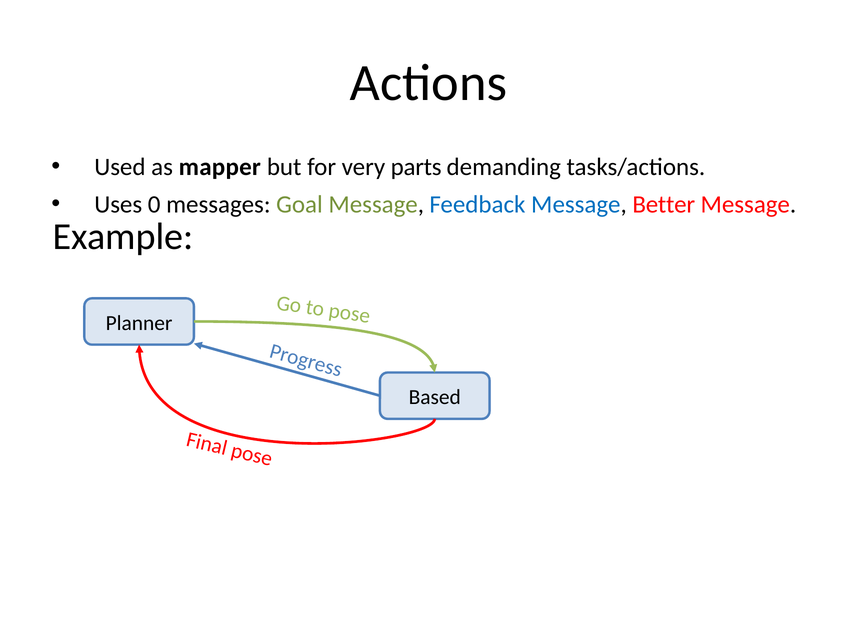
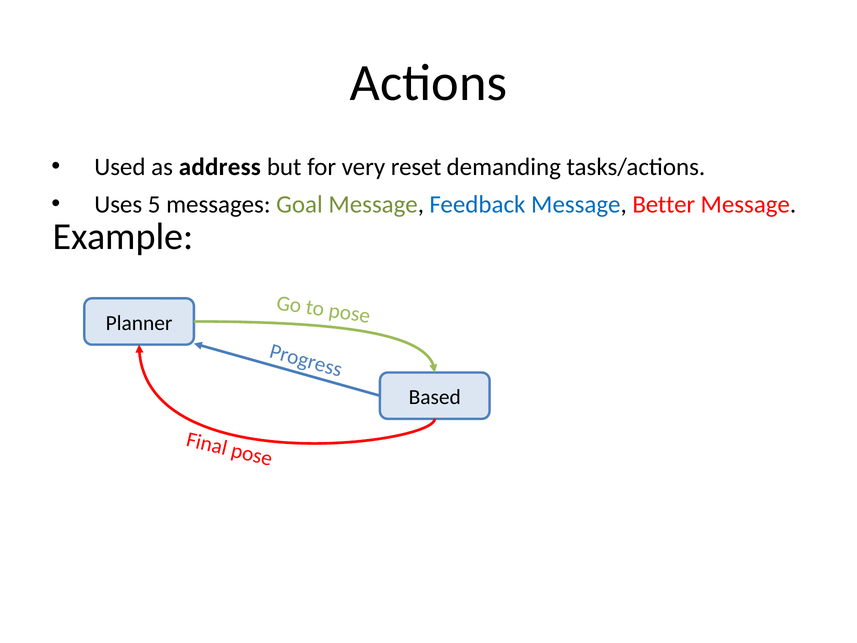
mapper: mapper -> address
parts: parts -> reset
0: 0 -> 5
